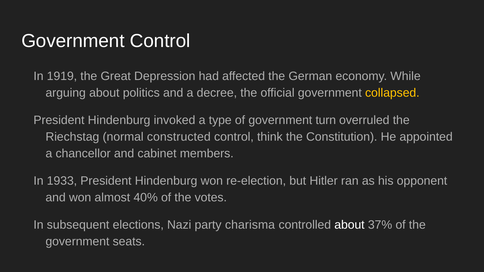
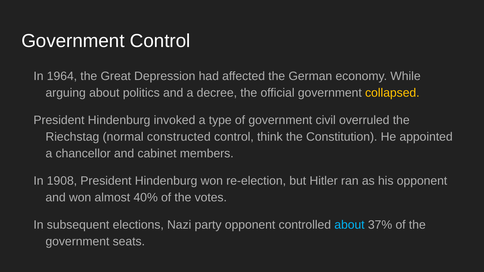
1919: 1919 -> 1964
turn: turn -> civil
1933: 1933 -> 1908
party charisma: charisma -> opponent
about at (349, 225) colour: white -> light blue
